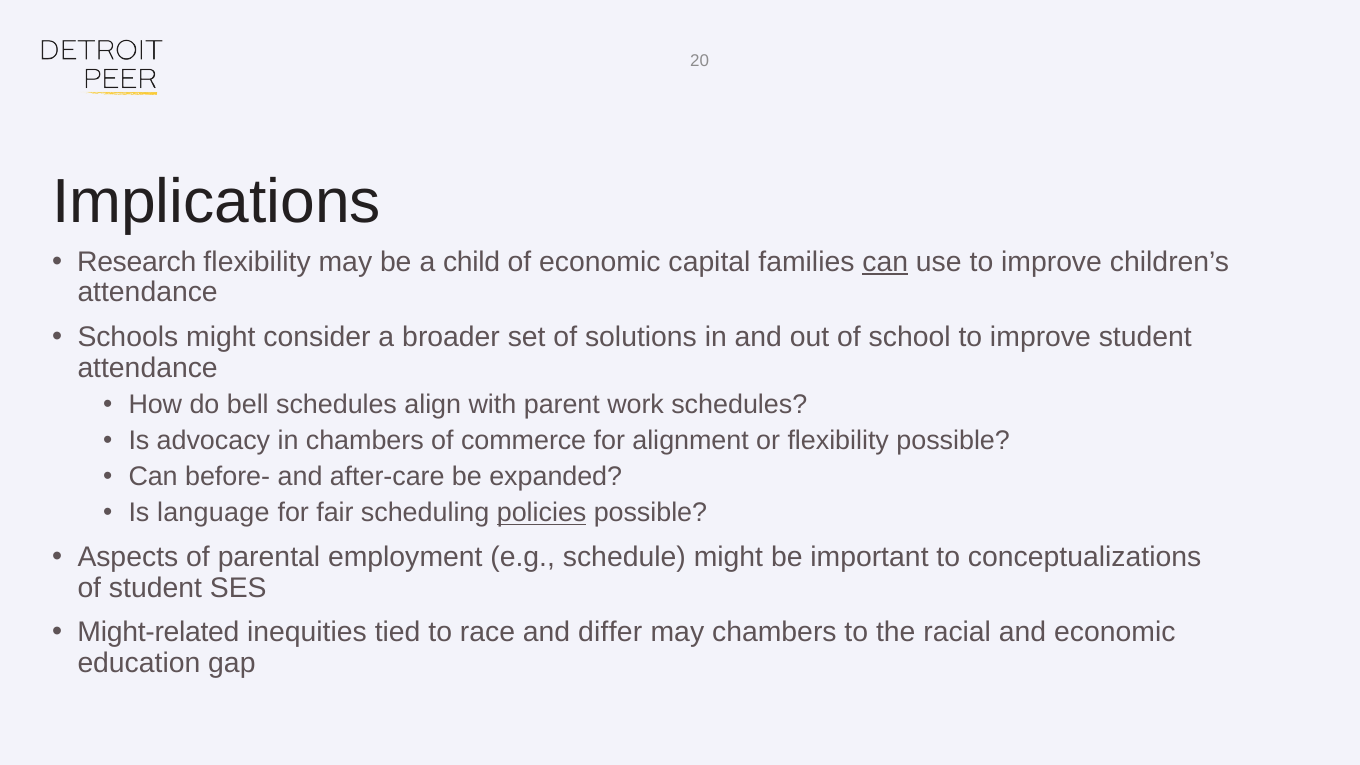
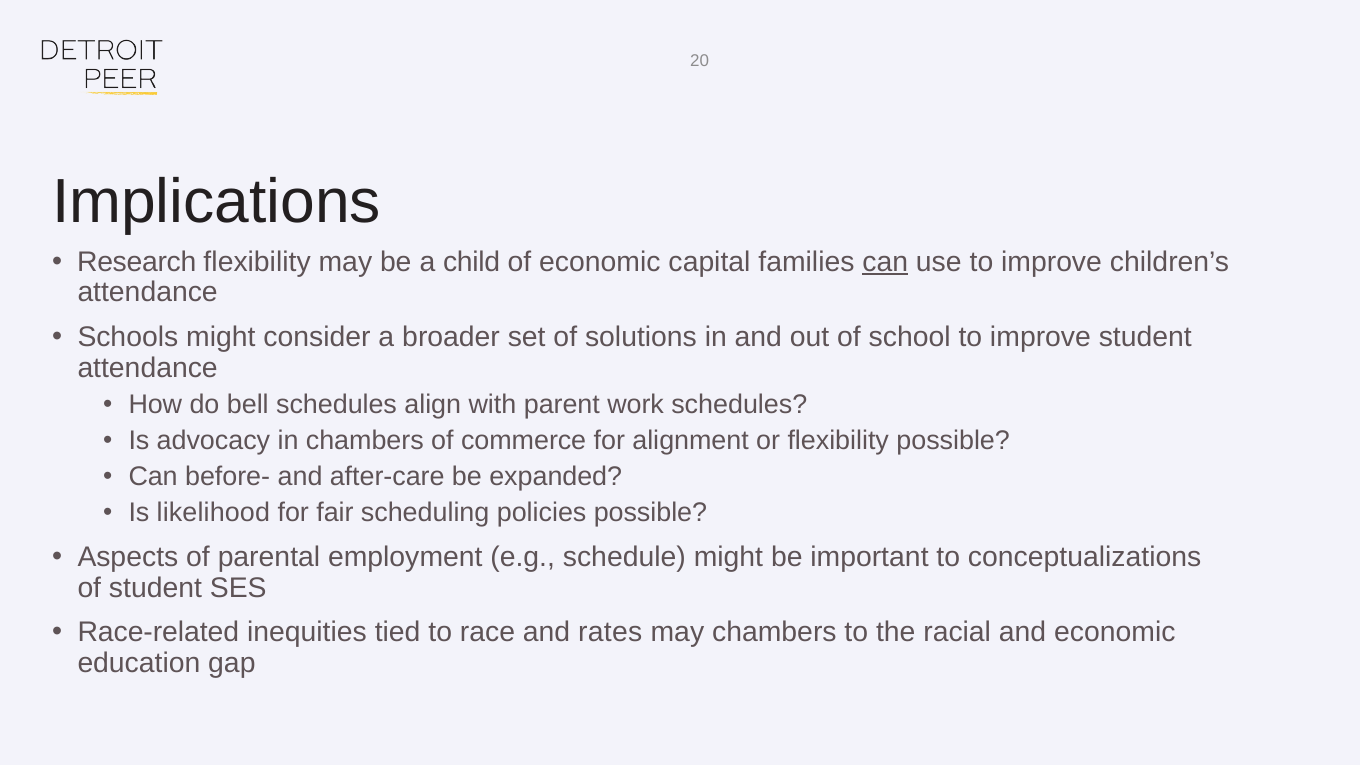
language: language -> likelihood
policies underline: present -> none
Might-related: Might-related -> Race-related
differ: differ -> rates
